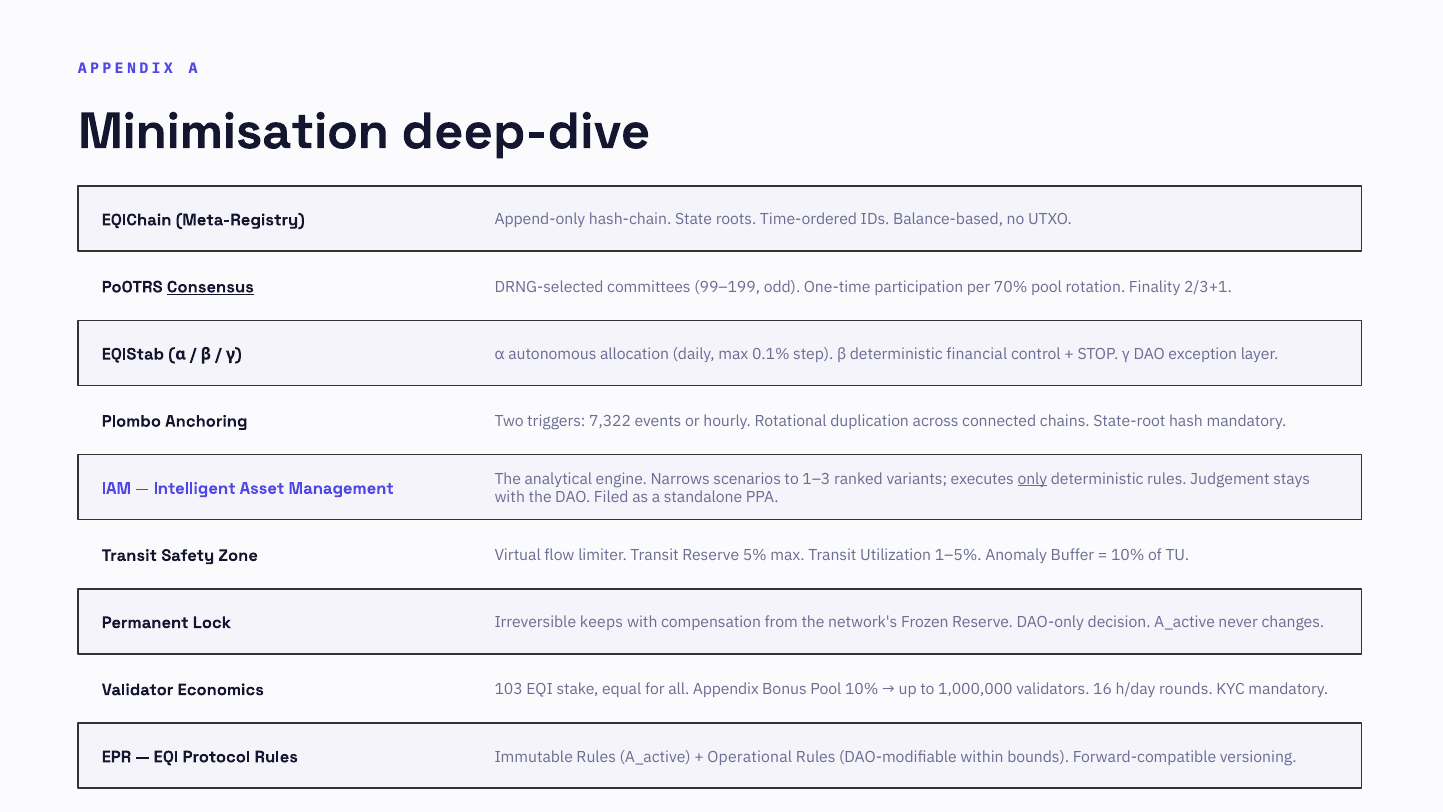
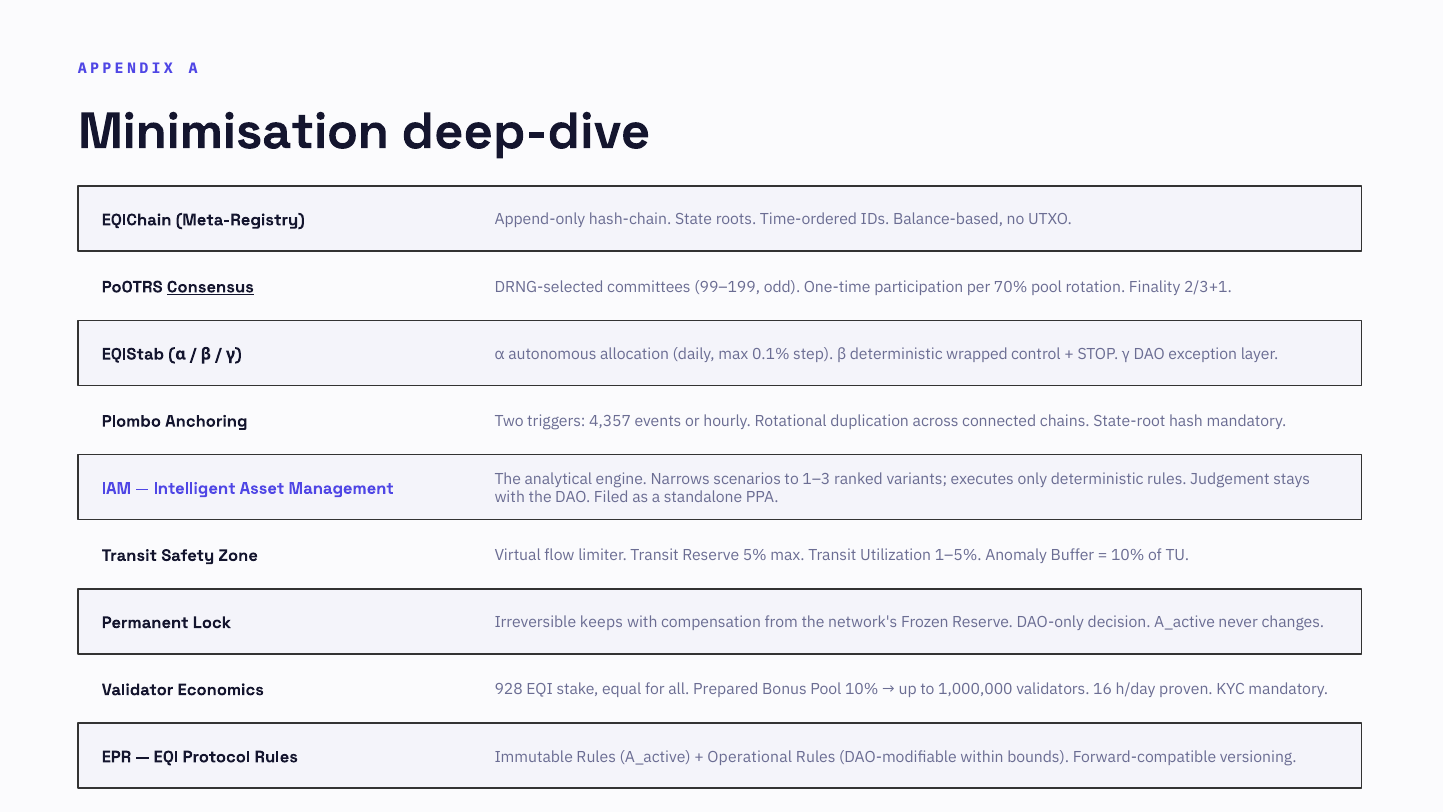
financial: financial -> wrapped
7,322: 7,322 -> 4,357
only underline: present -> none
103: 103 -> 928
all Appendix: Appendix -> Prepared
rounds: rounds -> proven
